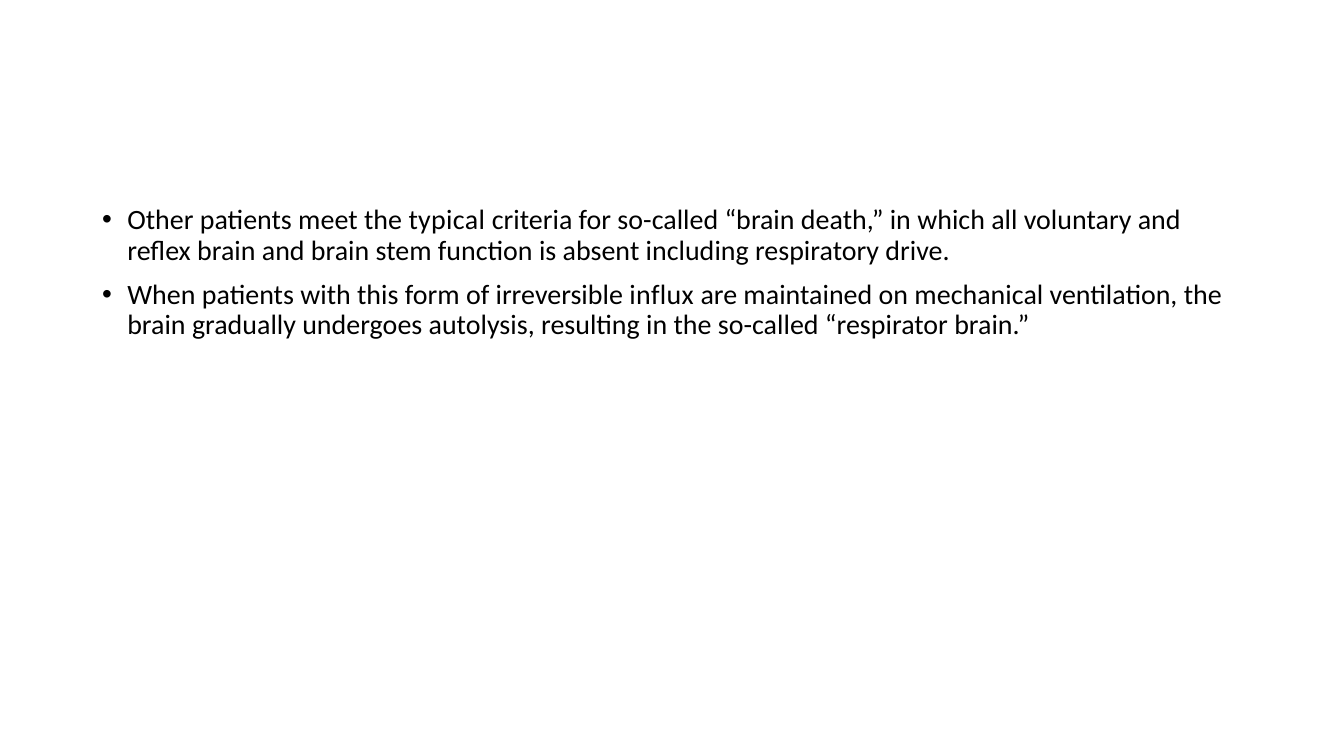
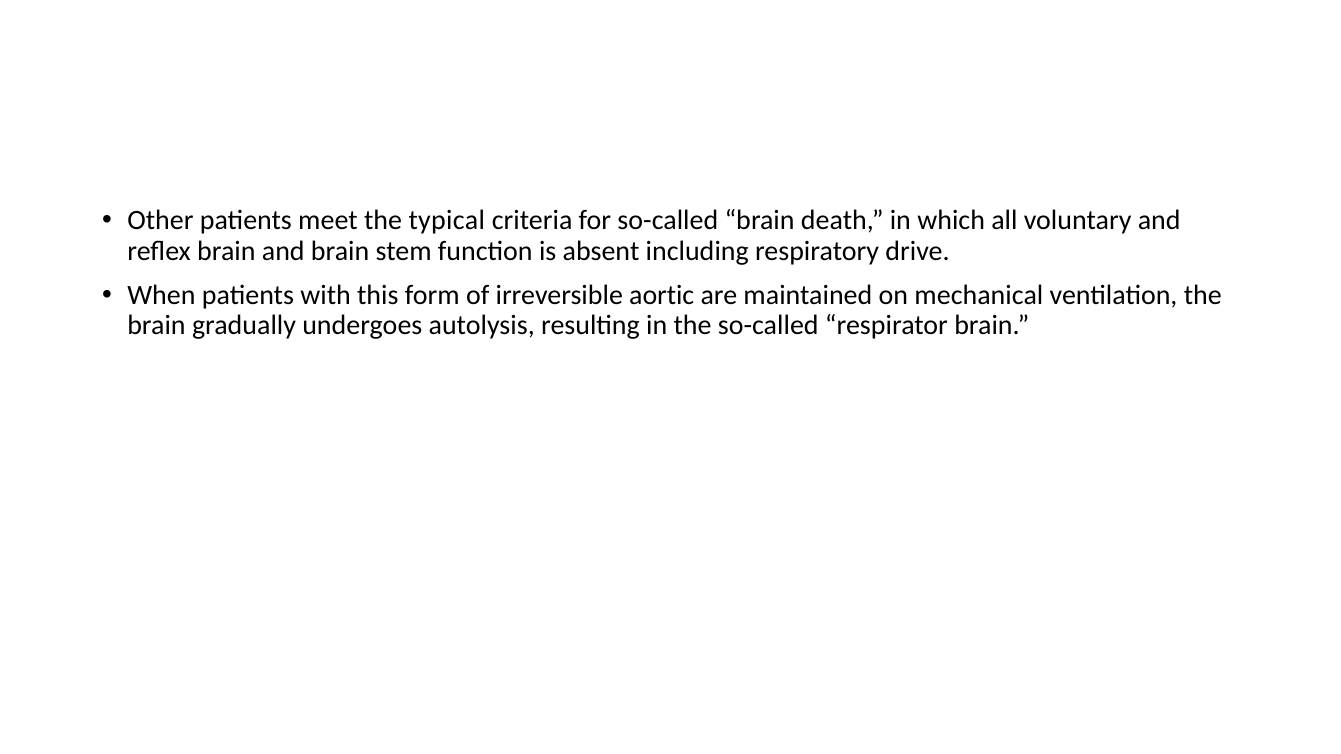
influx: influx -> aortic
